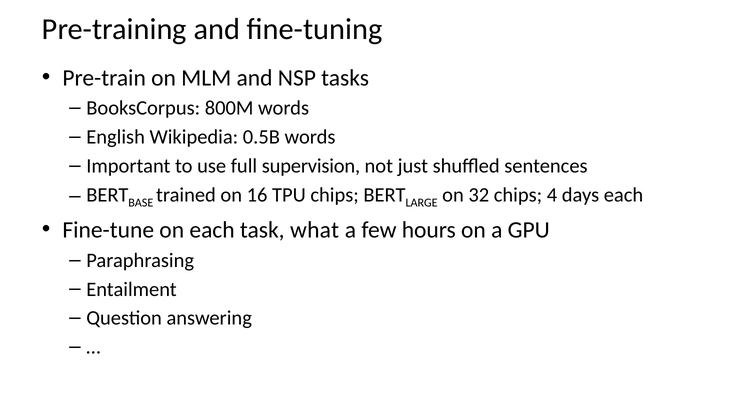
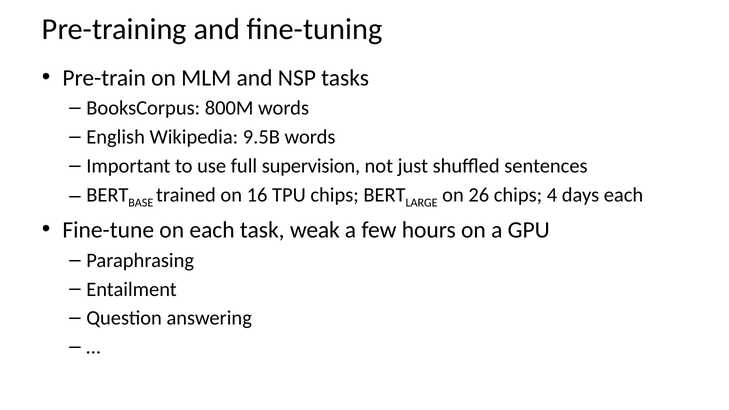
0.5B: 0.5B -> 9.5B
32: 32 -> 26
what: what -> weak
